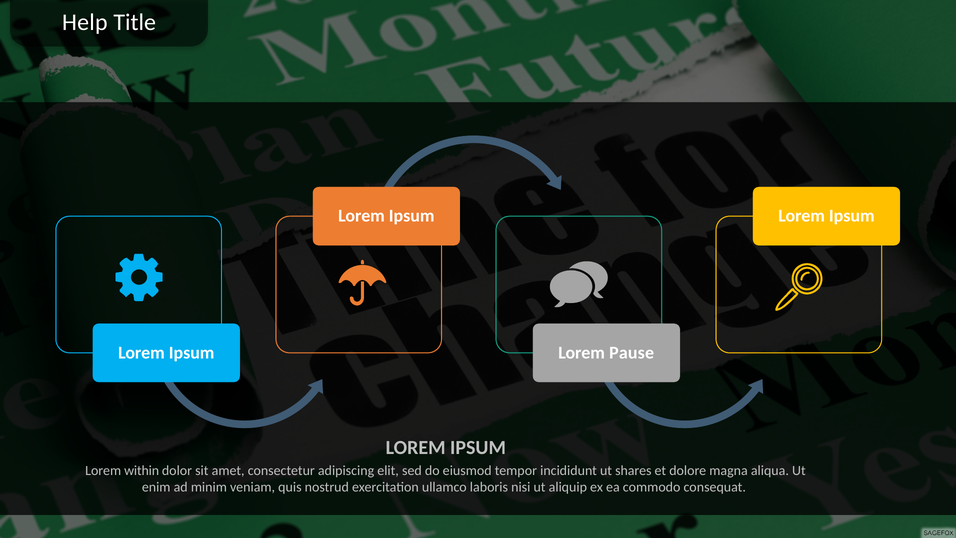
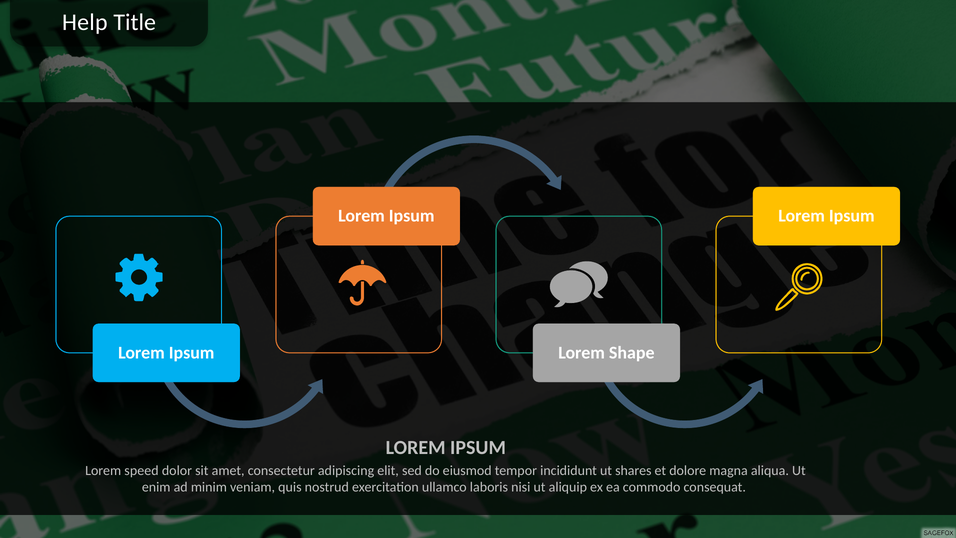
Pause: Pause -> Shape
within: within -> speed
